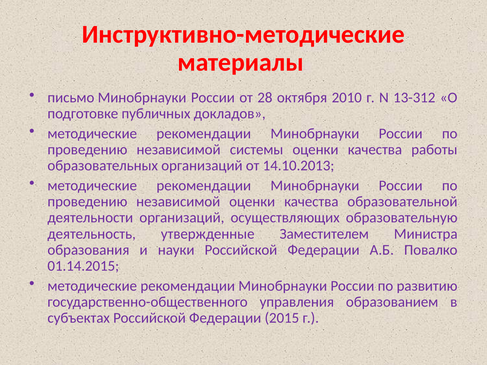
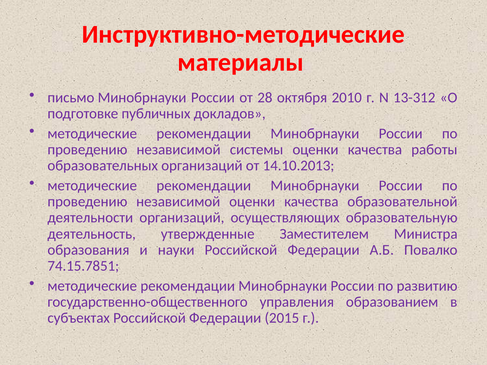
01.14.2015: 01.14.2015 -> 74.15.7851
